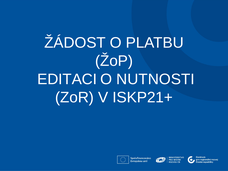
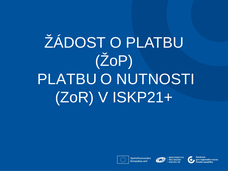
EDITACI at (67, 79): EDITACI -> PLATBU
